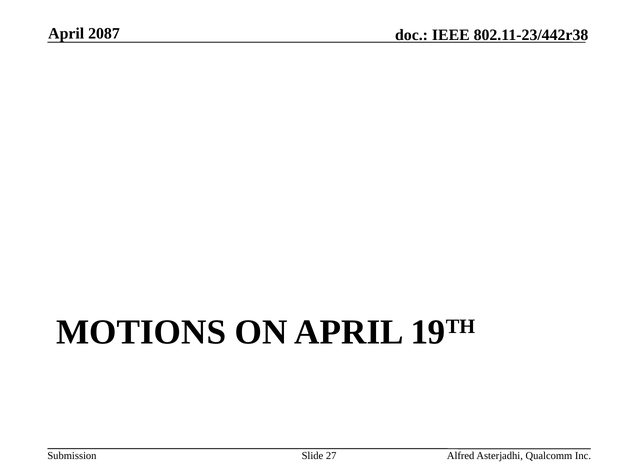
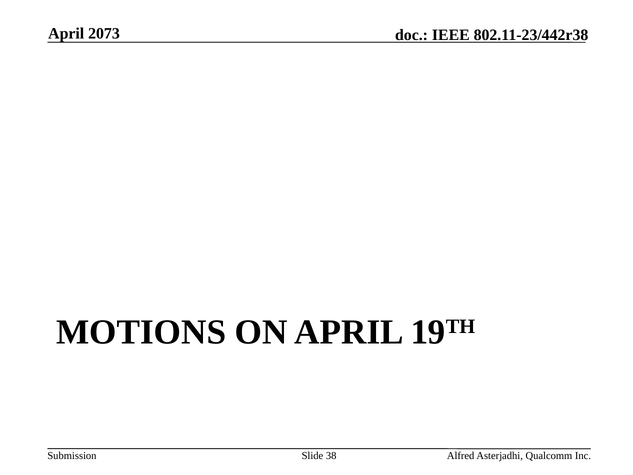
2087: 2087 -> 2073
27: 27 -> 38
